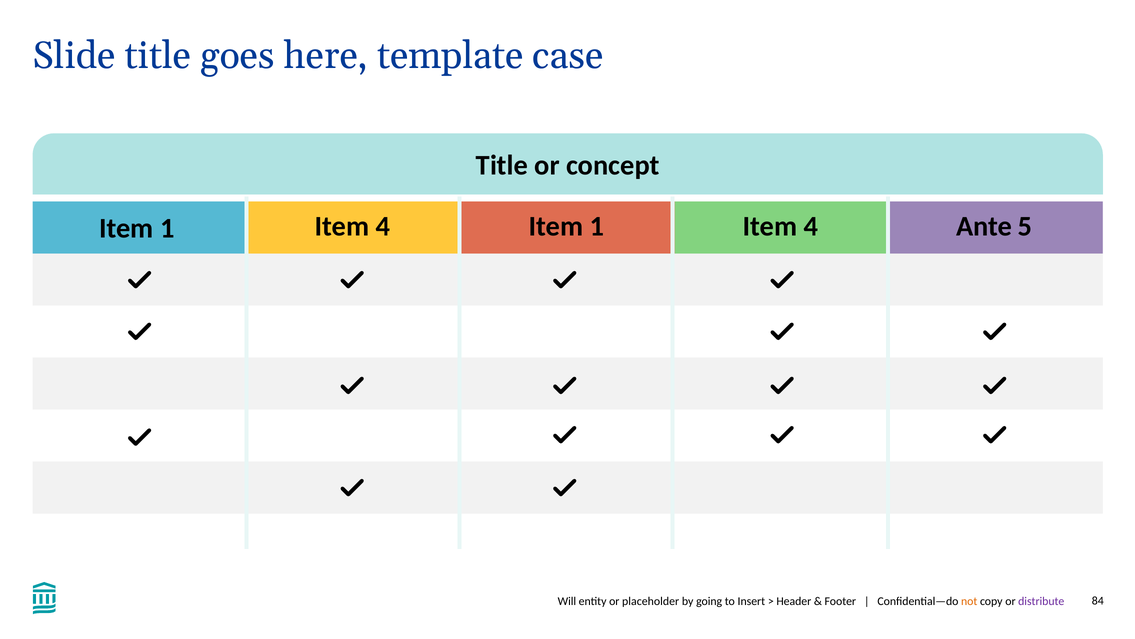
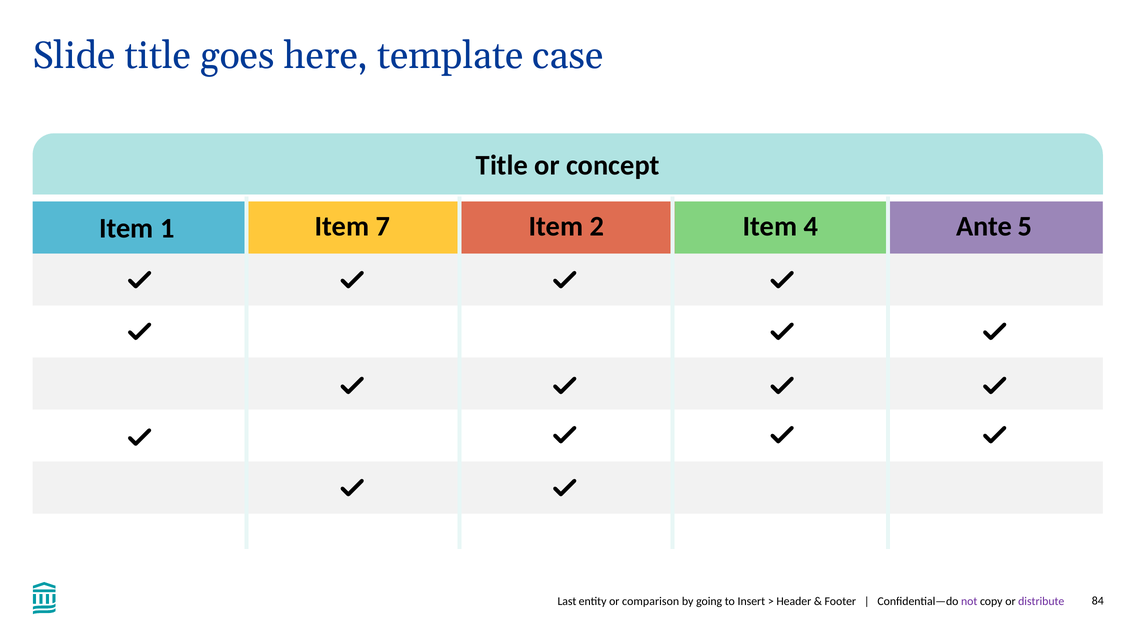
4 at (383, 226): 4 -> 7
1 at (597, 226): 1 -> 2
Will: Will -> Last
placeholder: placeholder -> comparison
not colour: orange -> purple
